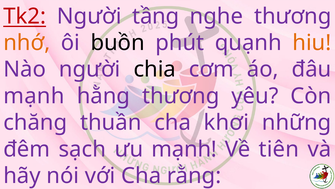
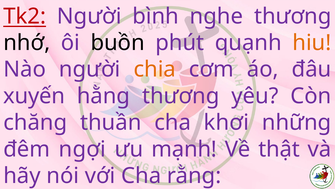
tầng: tầng -> bình
nhớ colour: orange -> black
chia colour: black -> orange
mạnh at (34, 96): mạnh -> xuyến
sạch: sạch -> ngợi
tiên: tiên -> thật
